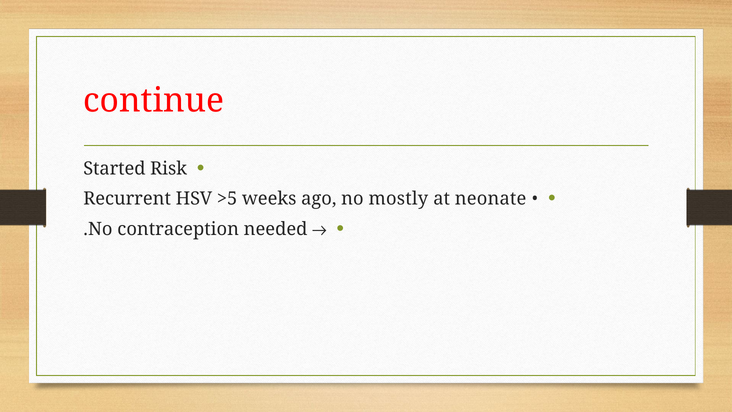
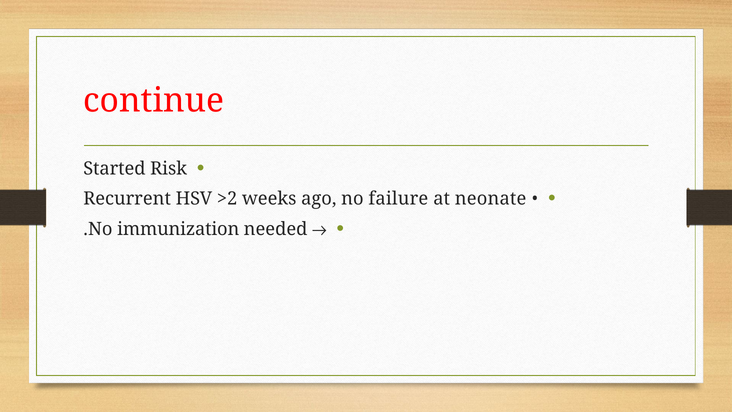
>5: >5 -> >2
mostly: mostly -> failure
contraception: contraception -> immunization
